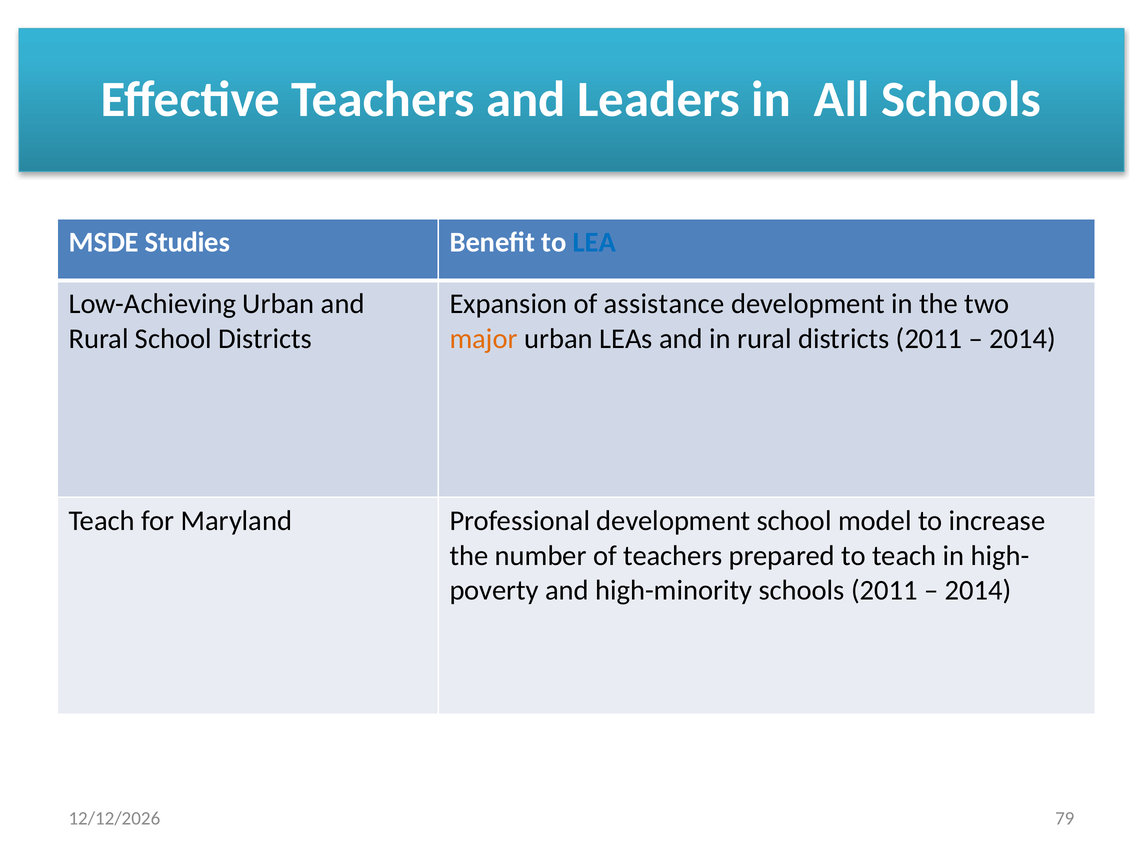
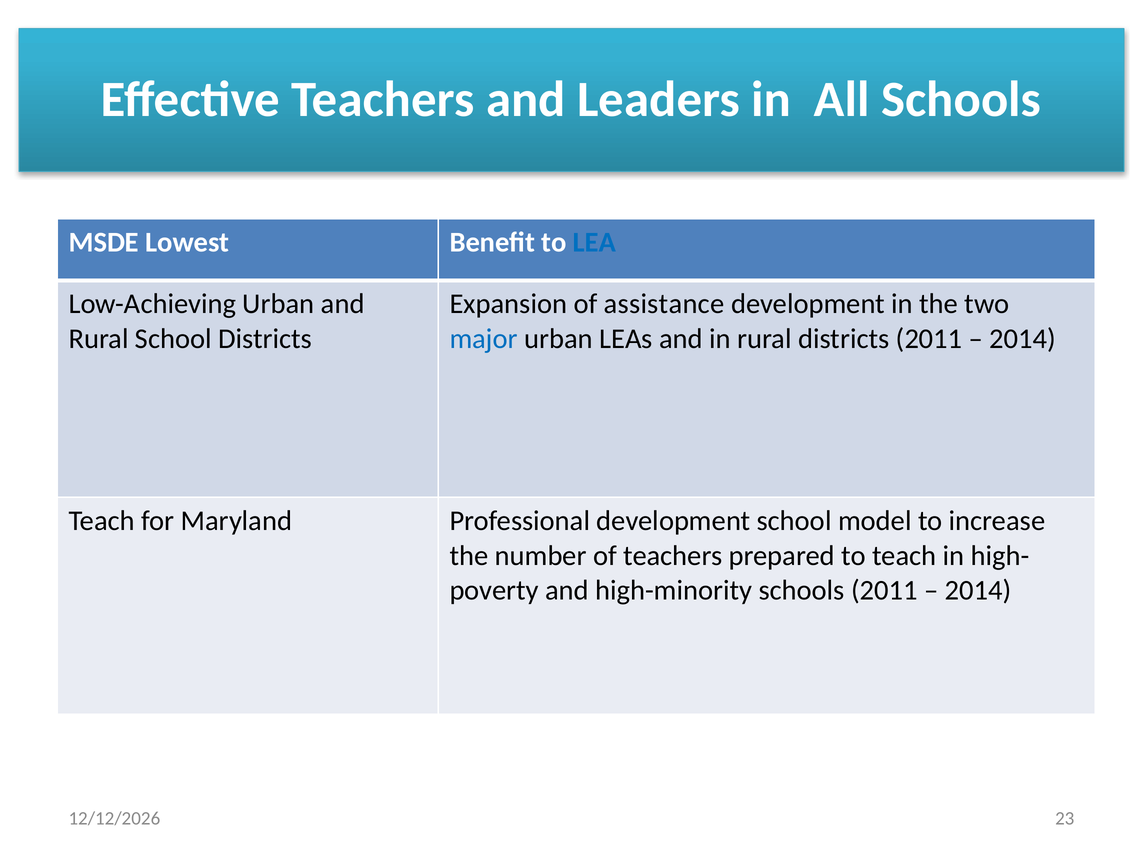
Studies: Studies -> Lowest
major colour: orange -> blue
79: 79 -> 23
